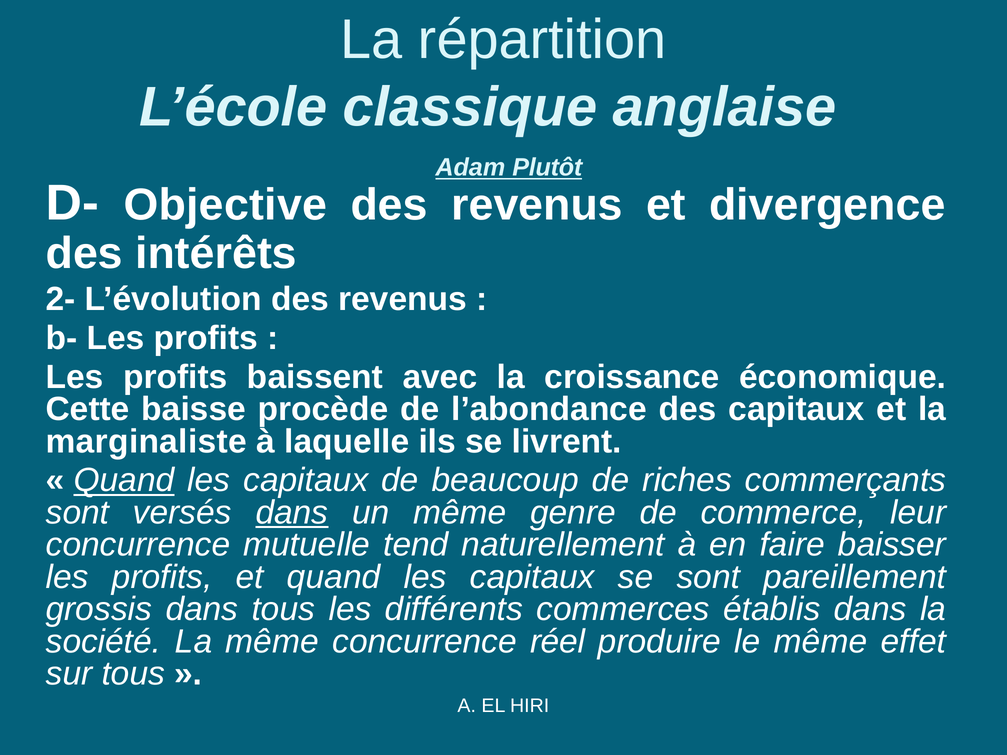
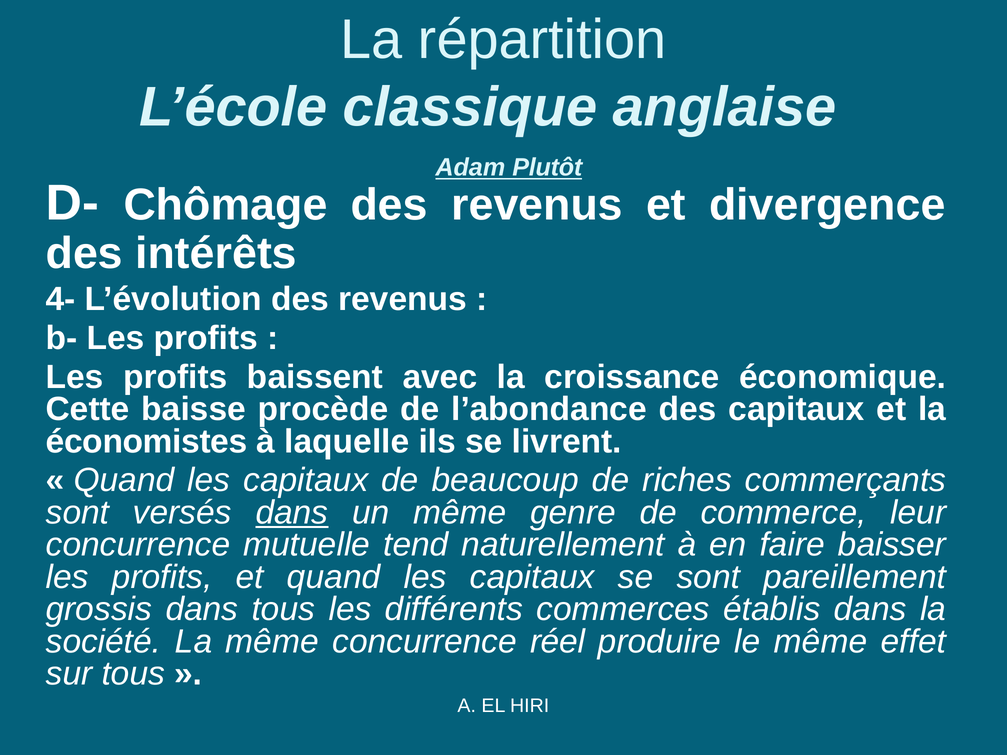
Objective: Objective -> Chômage
2-: 2- -> 4-
marginaliste: marginaliste -> économistes
Quand at (124, 481) underline: present -> none
